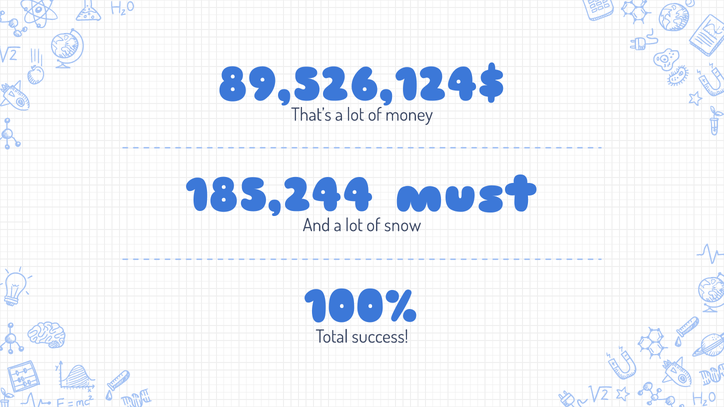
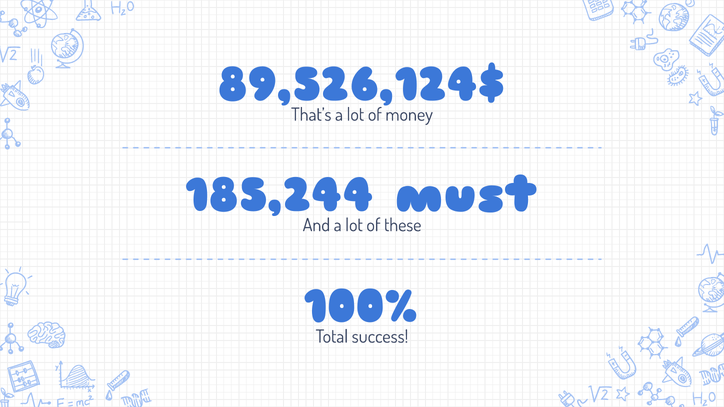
snow: snow -> these
